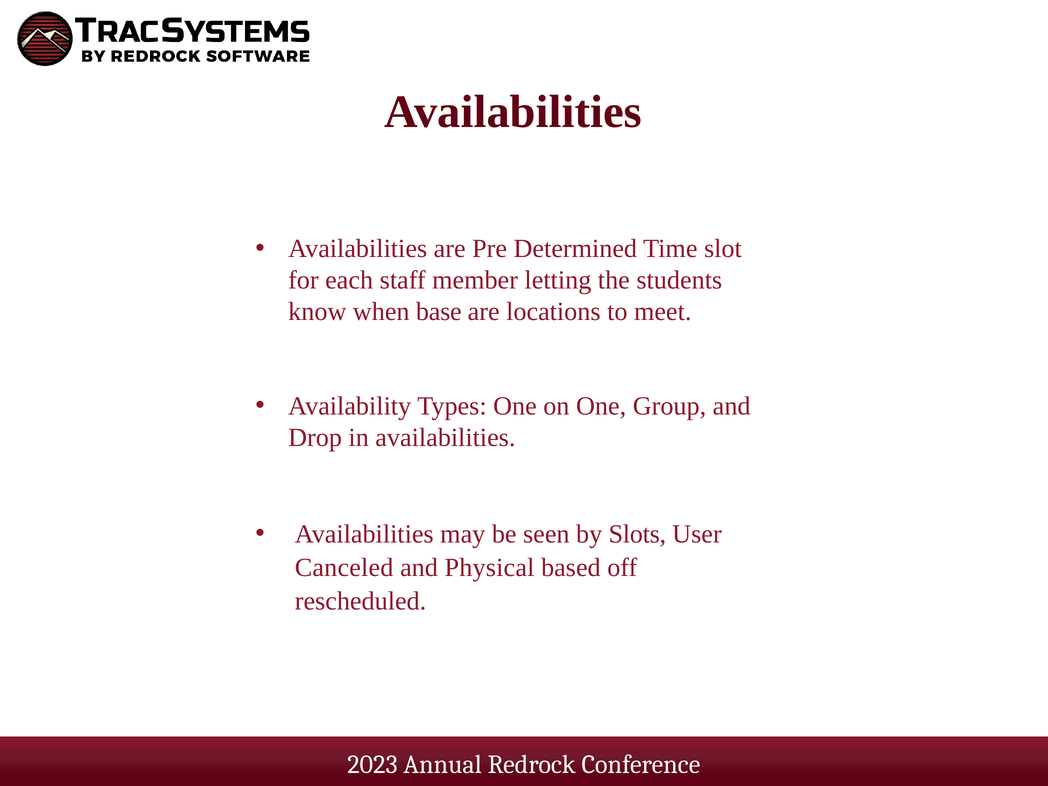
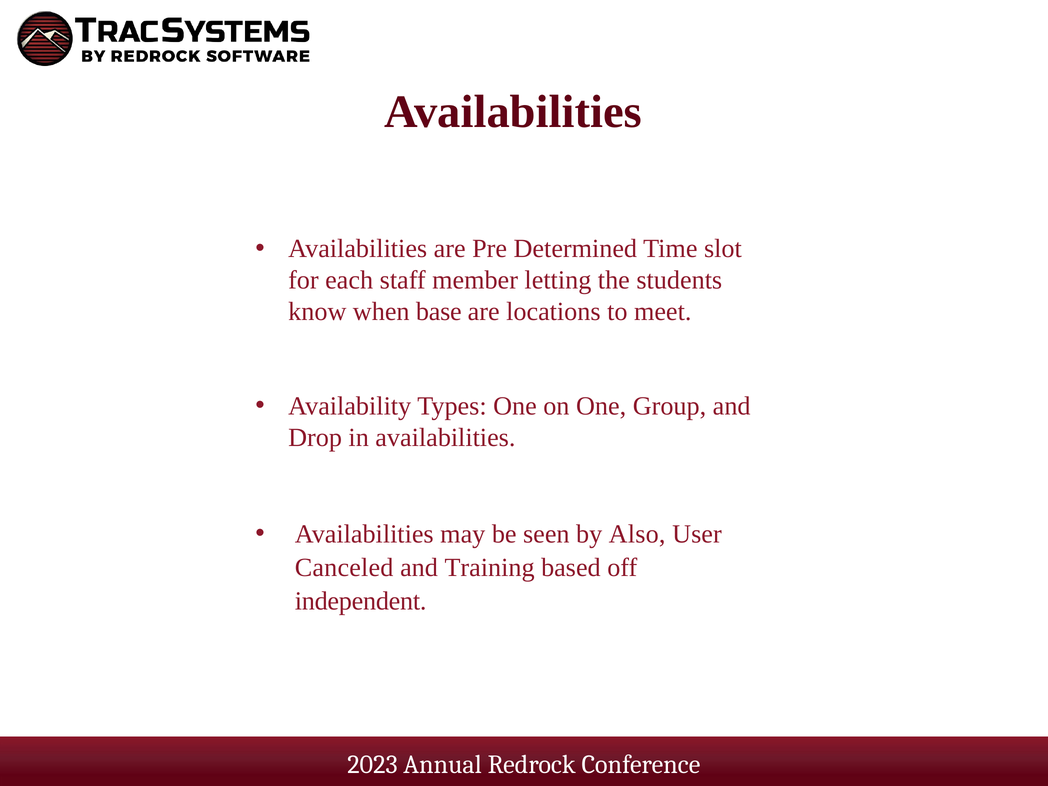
Slots: Slots -> Also
Physical: Physical -> Training
rescheduled: rescheduled -> independent
